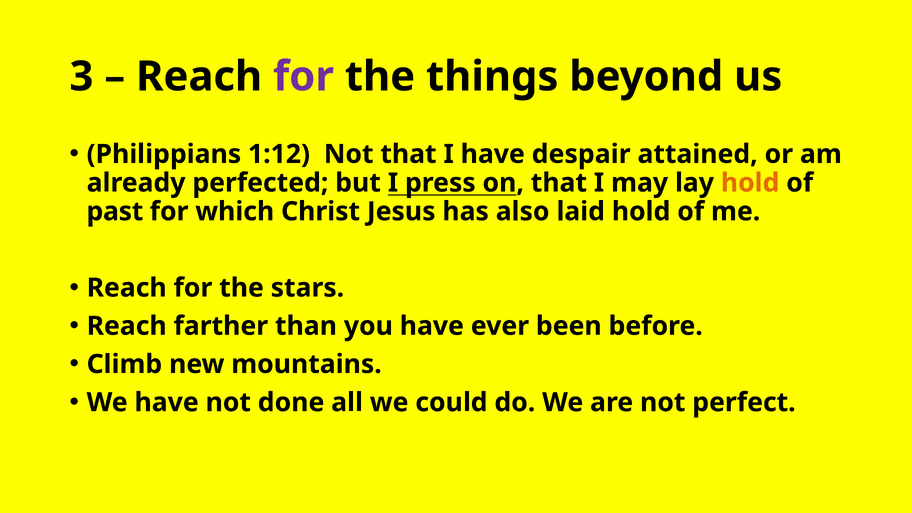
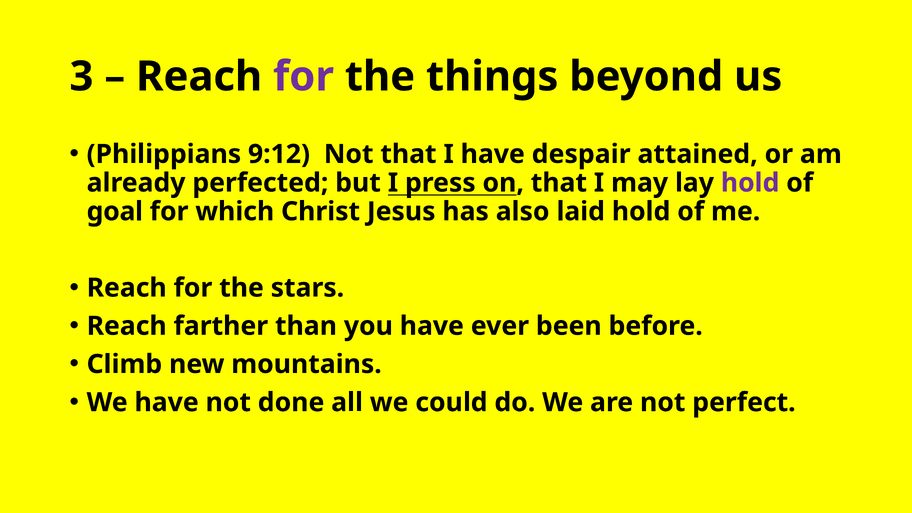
1:12: 1:12 -> 9:12
hold at (750, 183) colour: orange -> purple
past: past -> goal
